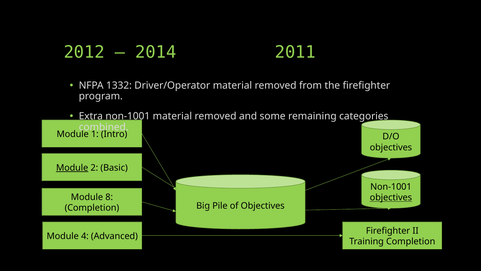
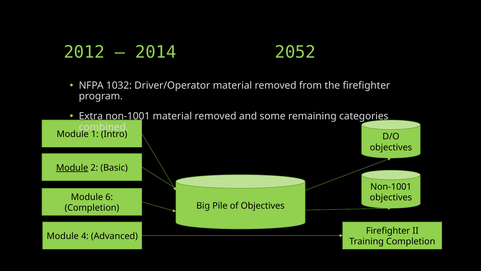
2011: 2011 -> 2052
1332: 1332 -> 1032
8: 8 -> 6
objectives at (391, 197) underline: present -> none
